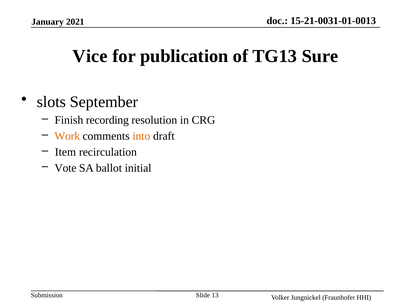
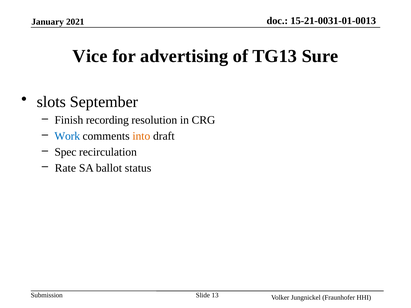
publication: publication -> advertising
Work colour: orange -> blue
Item: Item -> Spec
Vote: Vote -> Rate
initial: initial -> status
